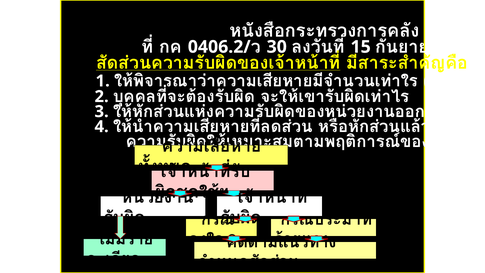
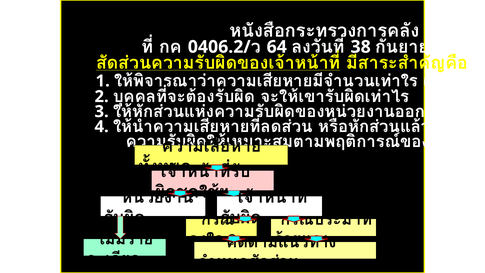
30: 30 -> 64
15: 15 -> 38
